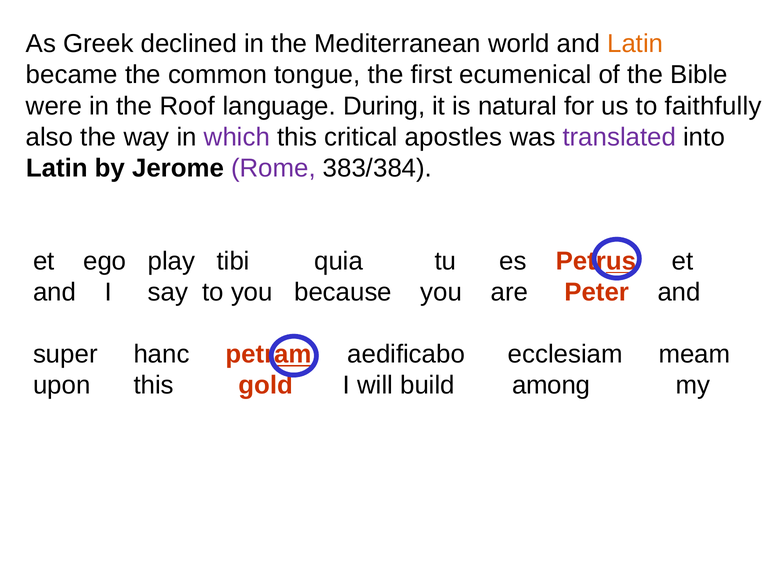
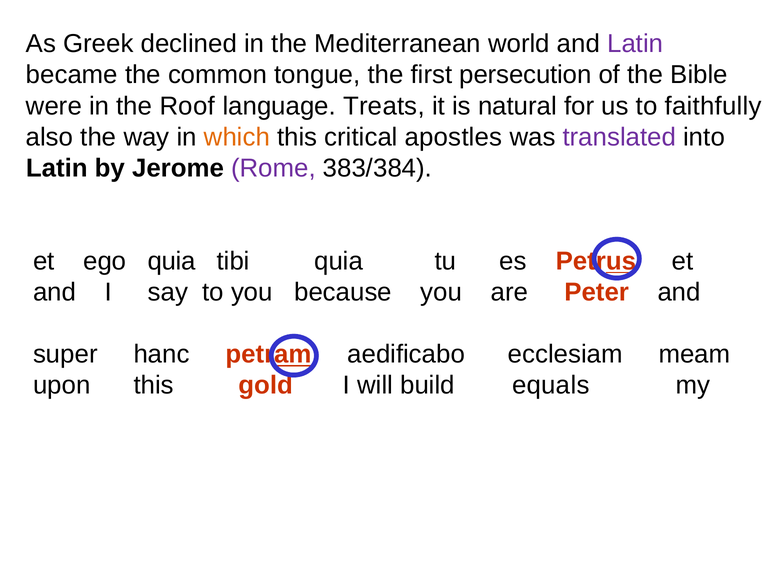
Latin at (635, 44) colour: orange -> purple
ecumenical: ecumenical -> persecution
During: During -> Treats
which colour: purple -> orange
ego play: play -> quia
among: among -> equals
